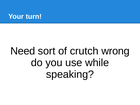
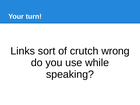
Need: Need -> Links
